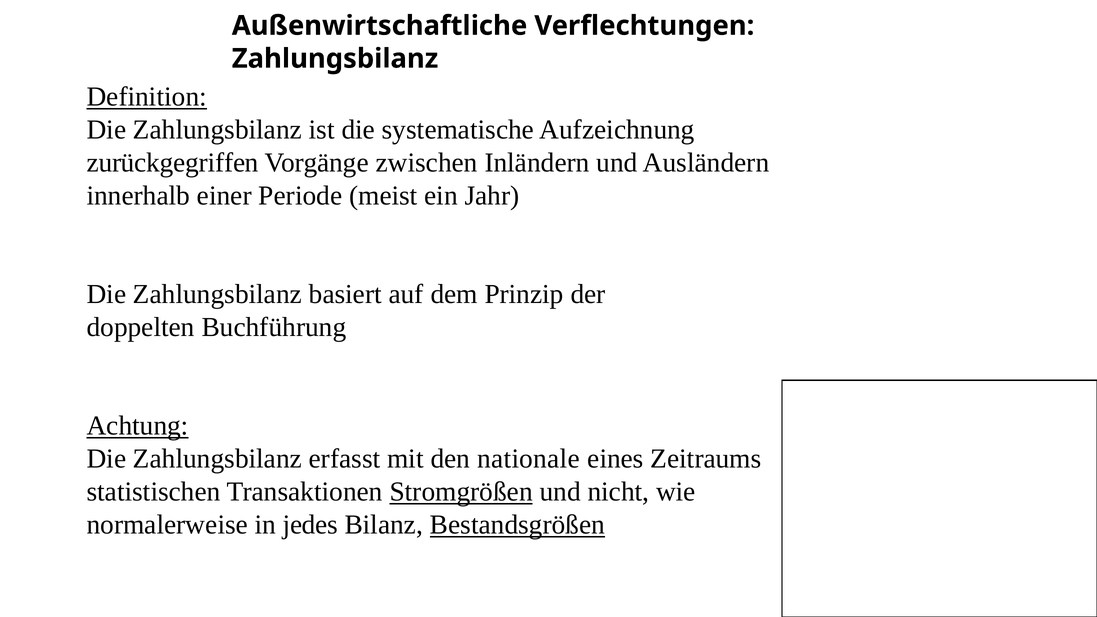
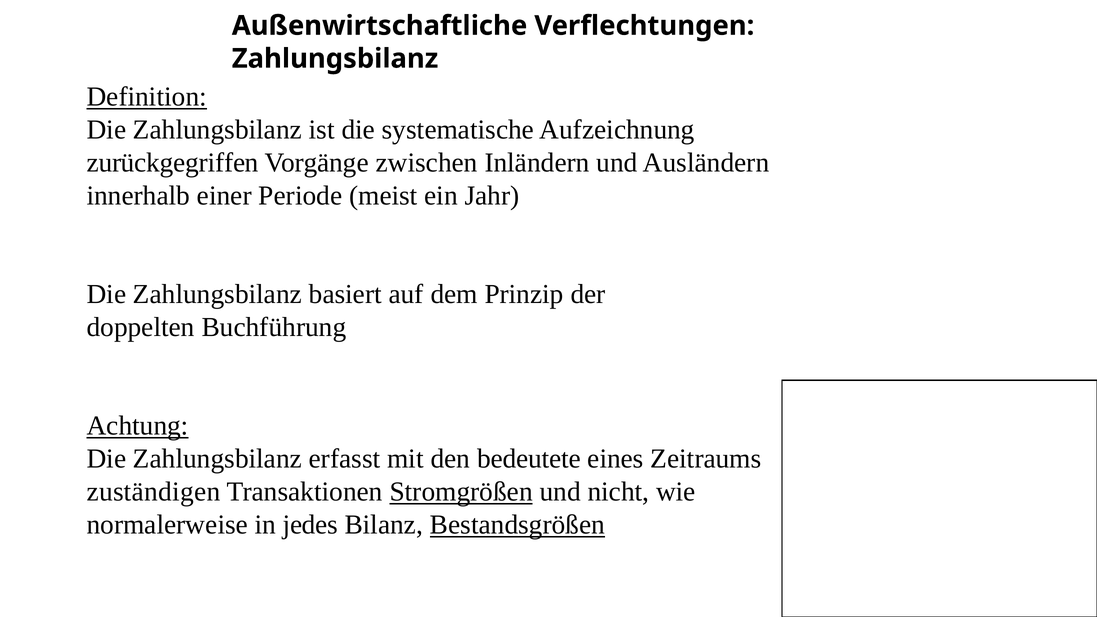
nationale: nationale -> bedeutete
statistischen: statistischen -> zuständigen
